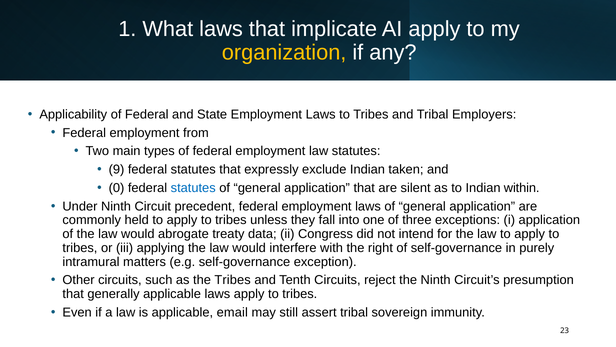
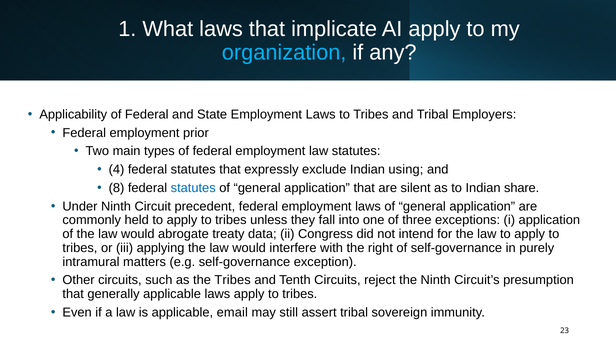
organization colour: yellow -> light blue
from: from -> prior
9: 9 -> 4
taken: taken -> using
0: 0 -> 8
within: within -> share
